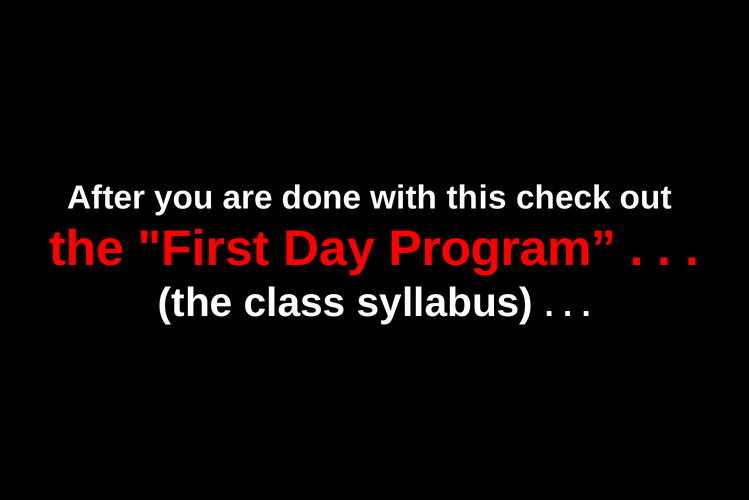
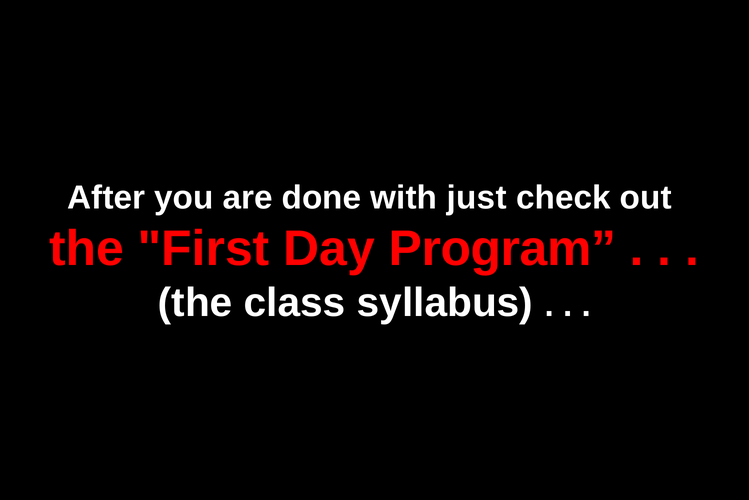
this: this -> just
